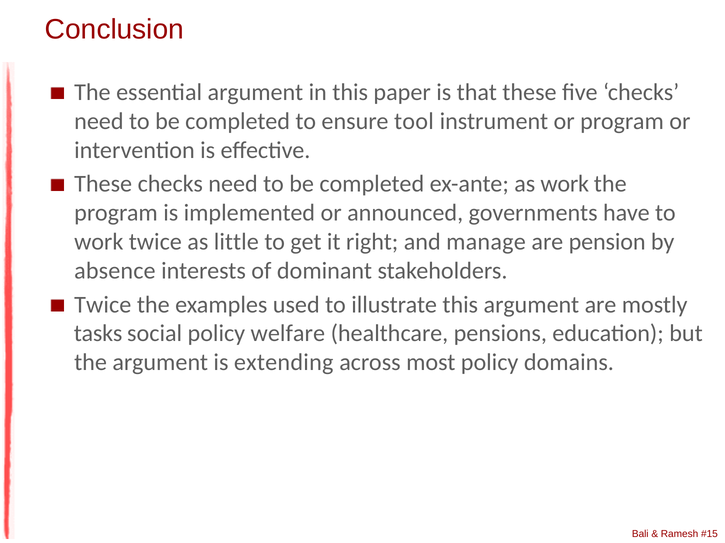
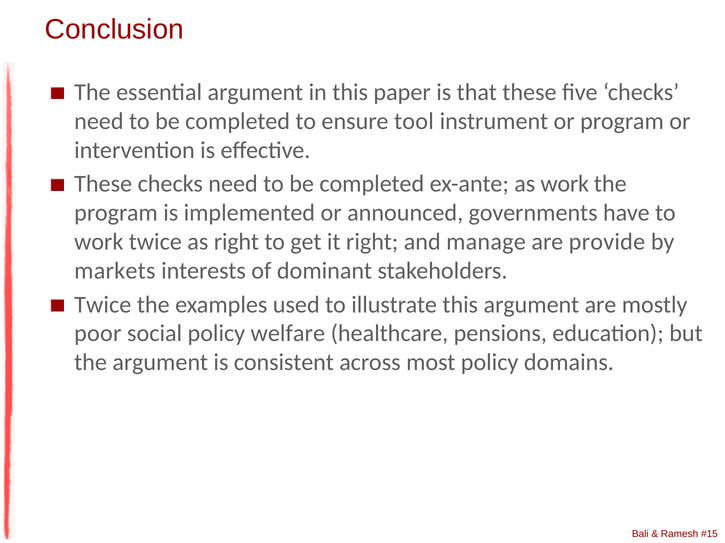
as little: little -> right
pension: pension -> provide
absence: absence -> markets
tasks: tasks -> poor
extending: extending -> consistent
